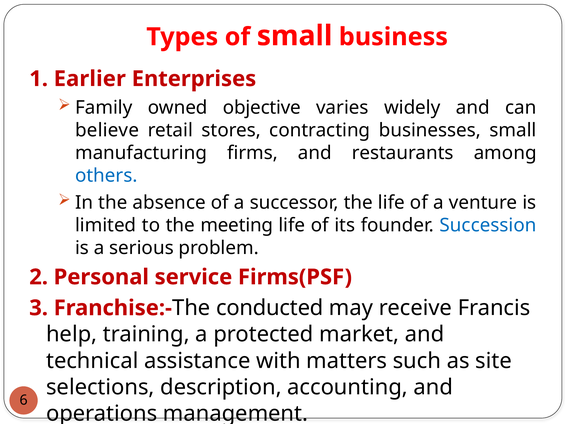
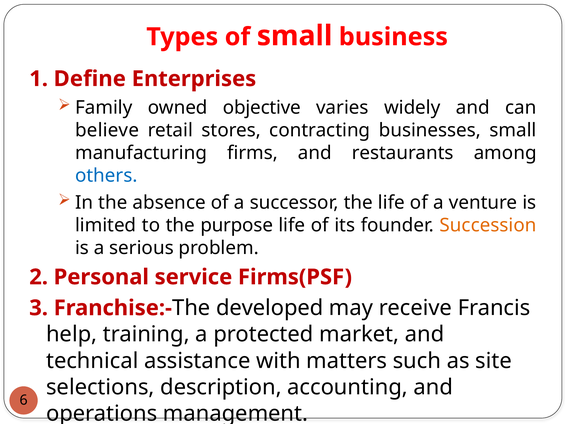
Earlier: Earlier -> Define
meeting: meeting -> purpose
Succession colour: blue -> orange
conducted: conducted -> developed
